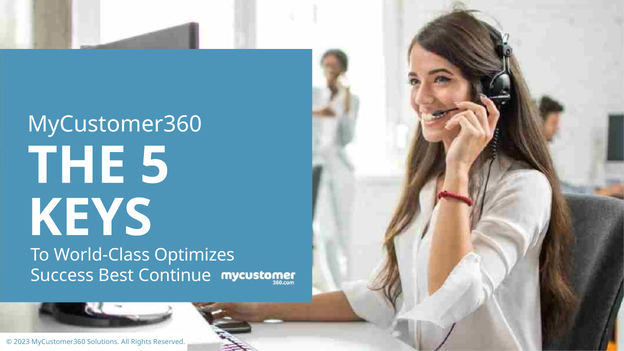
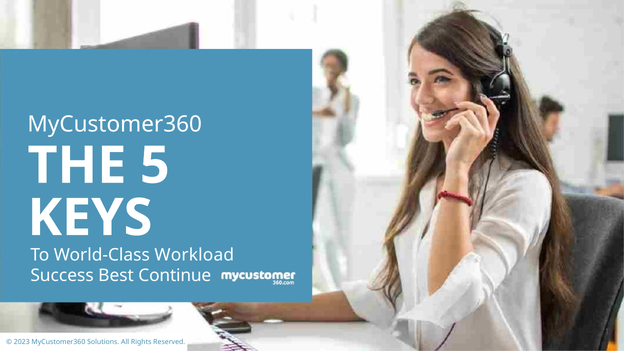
Optimizes: Optimizes -> Workload
